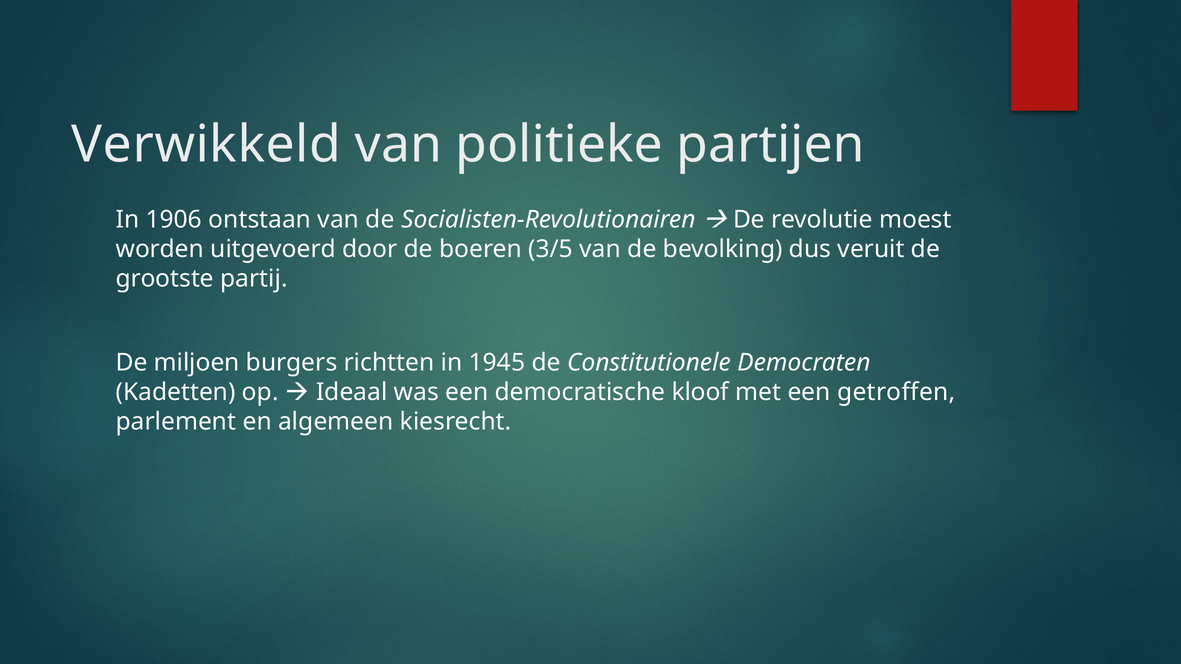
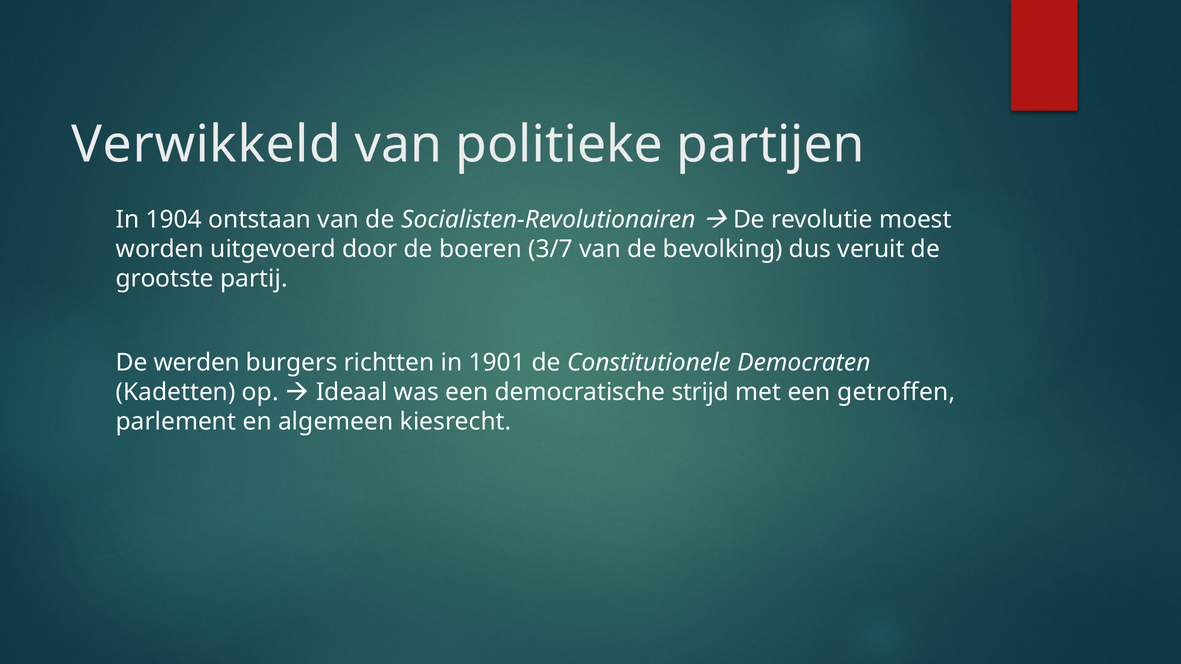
1906: 1906 -> 1904
3/5: 3/5 -> 3/7
miljoen: miljoen -> werden
1945: 1945 -> 1901
kloof: kloof -> strijd
